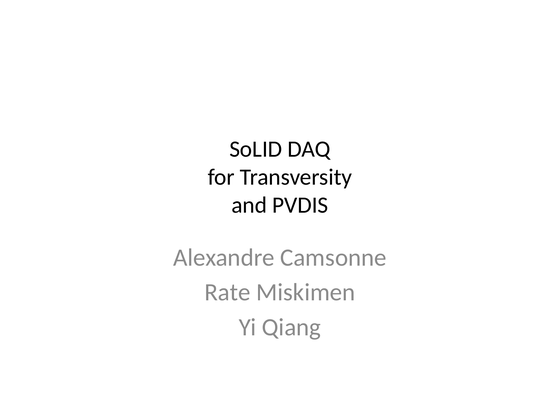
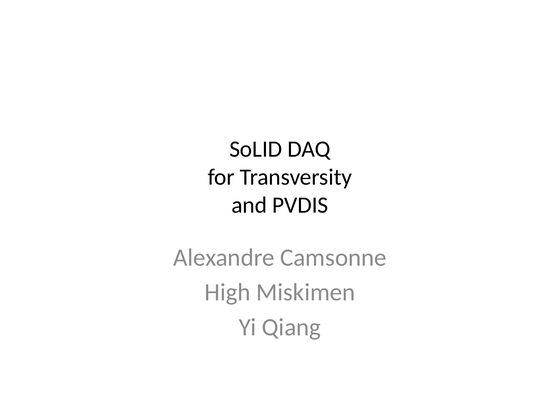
Rate: Rate -> High
